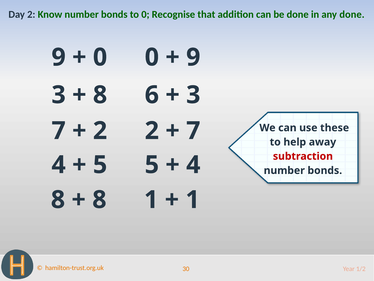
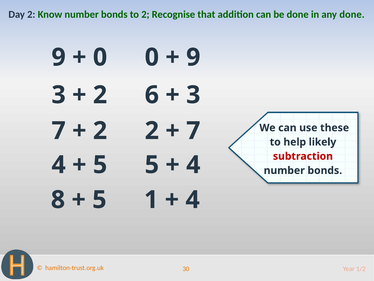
to 0: 0 -> 2
8 at (100, 95): 8 -> 2
away: away -> likely
8 at (99, 199): 8 -> 5
1 at (193, 199): 1 -> 4
